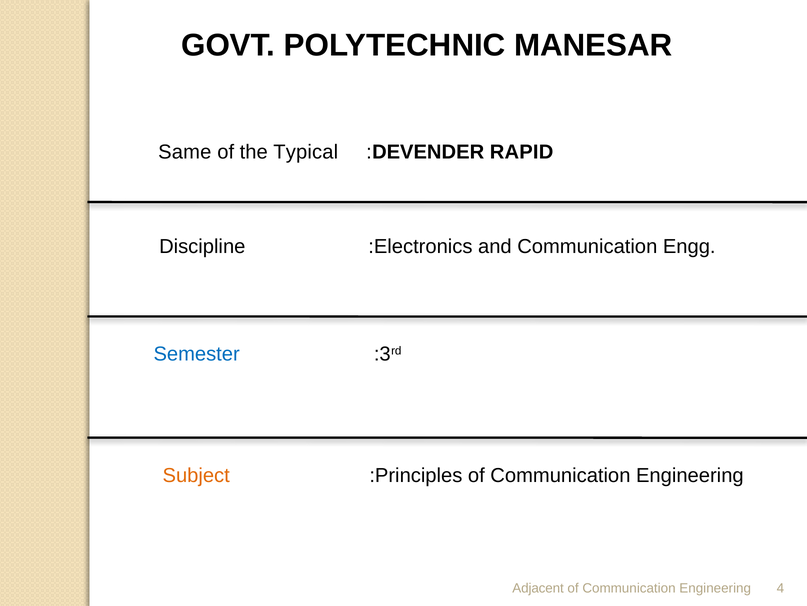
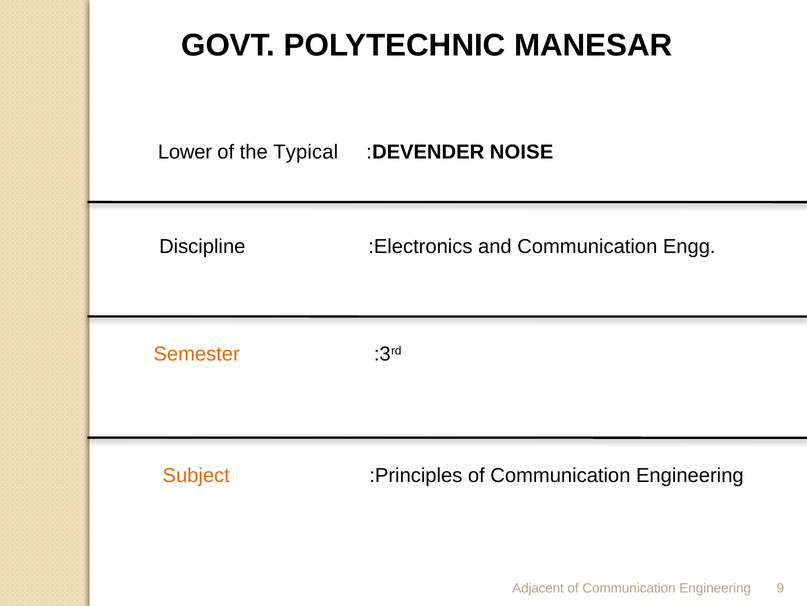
Same: Same -> Lower
RAPID: RAPID -> NOISE
Semester colour: blue -> orange
4: 4 -> 9
